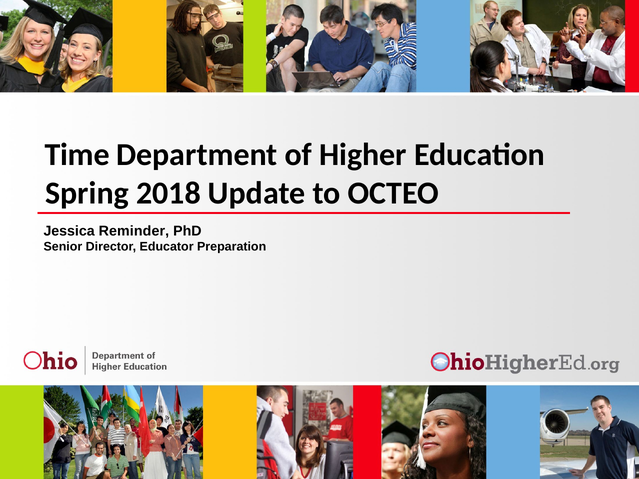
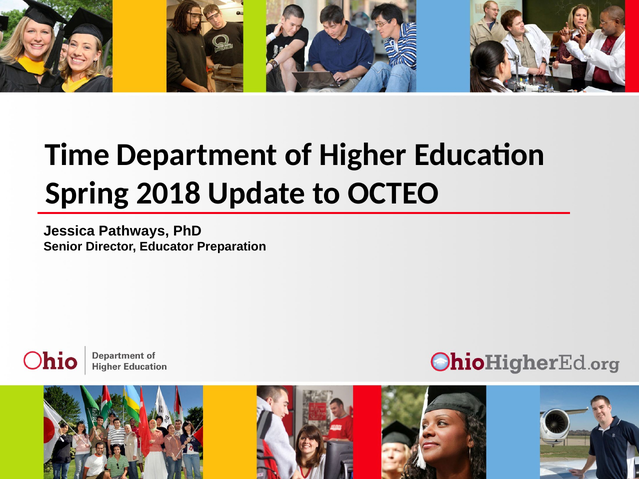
Reminder: Reminder -> Pathways
